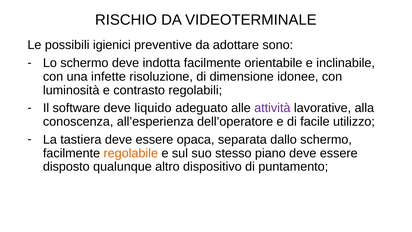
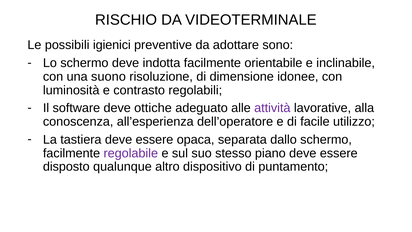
infette: infette -> suono
liquido: liquido -> ottiche
regolabile colour: orange -> purple
